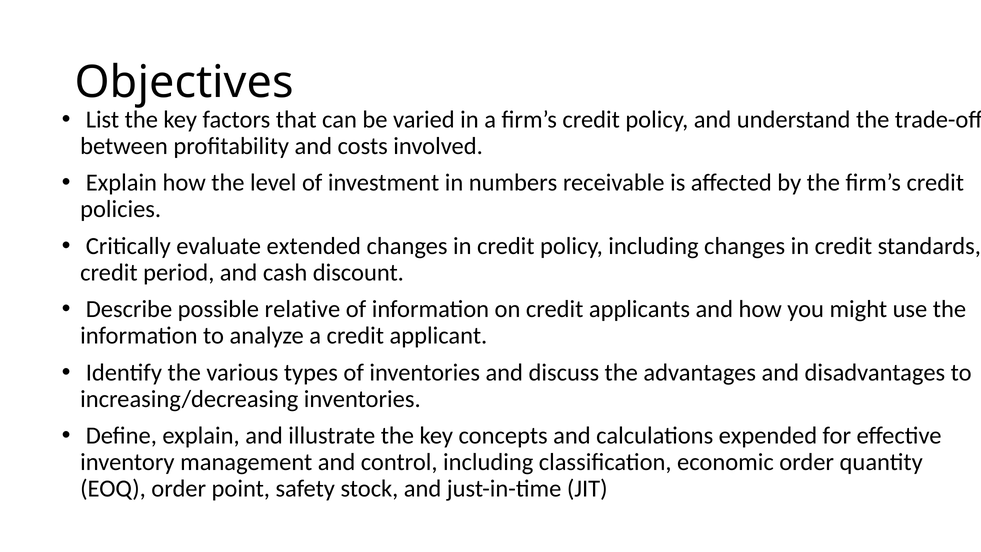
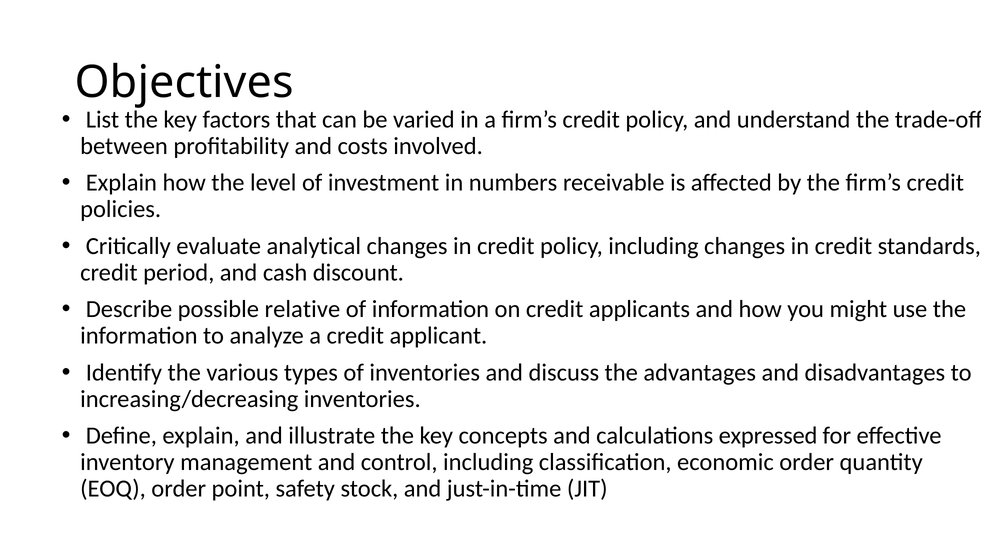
extended: extended -> analytical
expended: expended -> expressed
